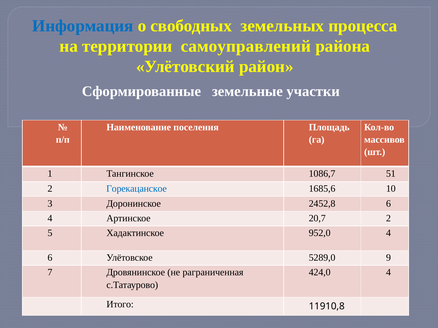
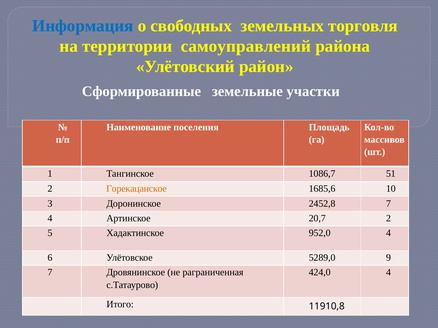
процесса: процесса -> торговля
Горекацанское colour: blue -> orange
2452,8 6: 6 -> 7
